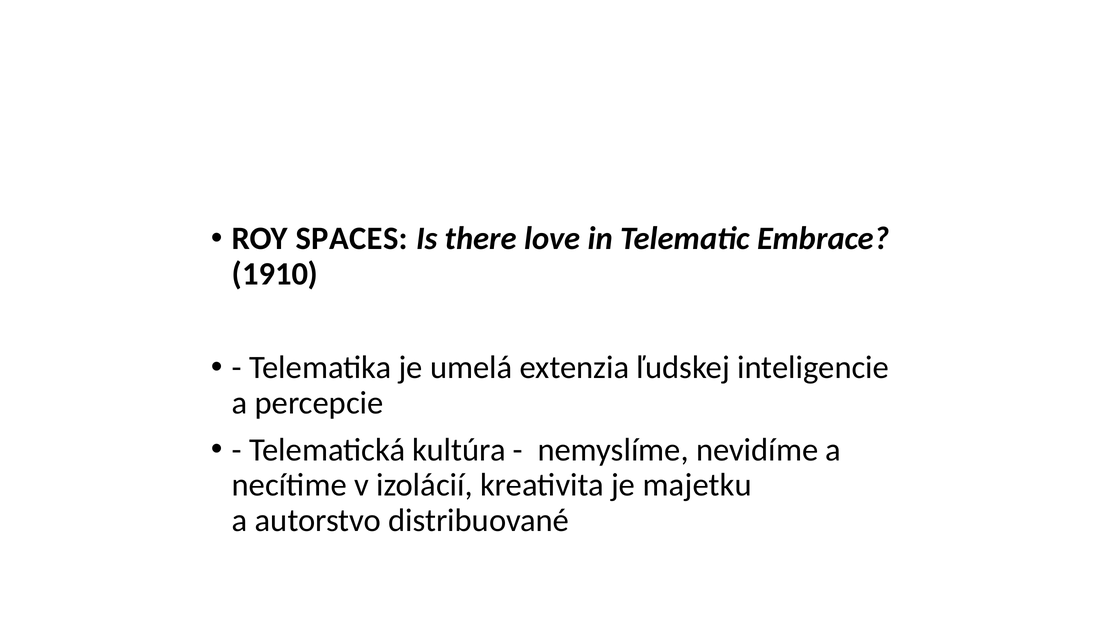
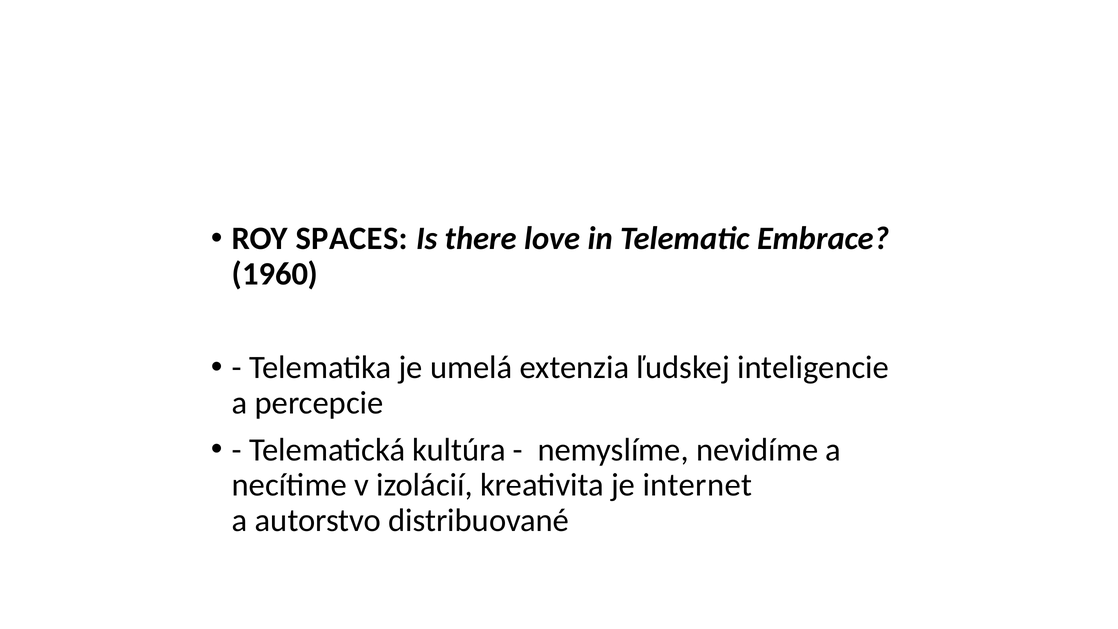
1910: 1910 -> 1960
majetku: majetku -> internet
